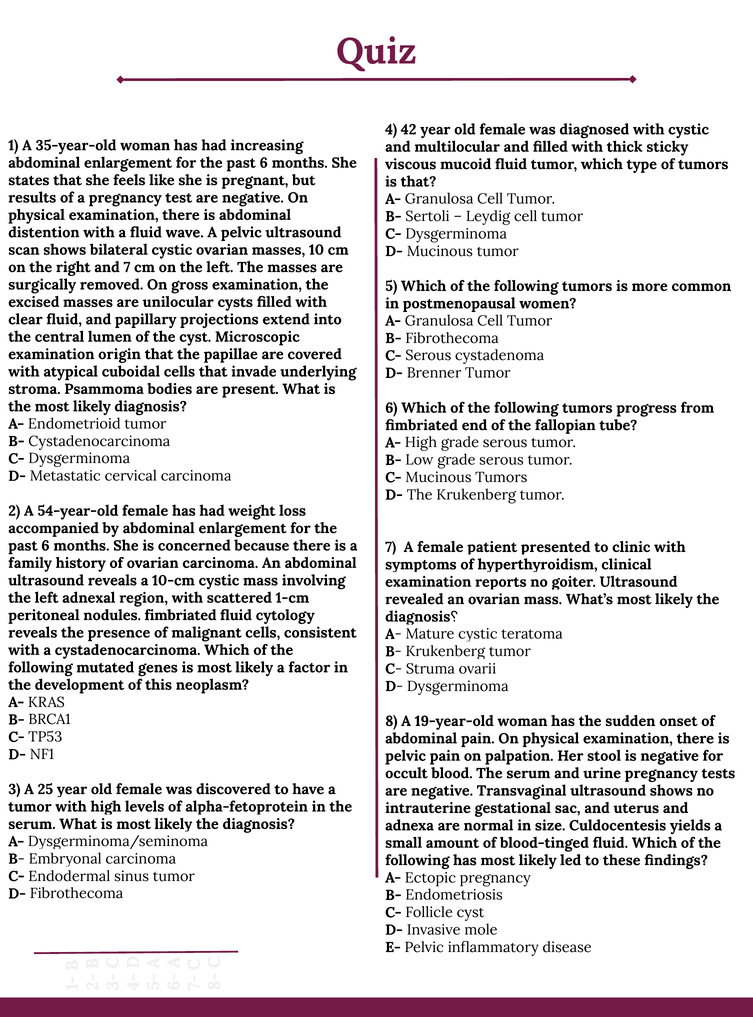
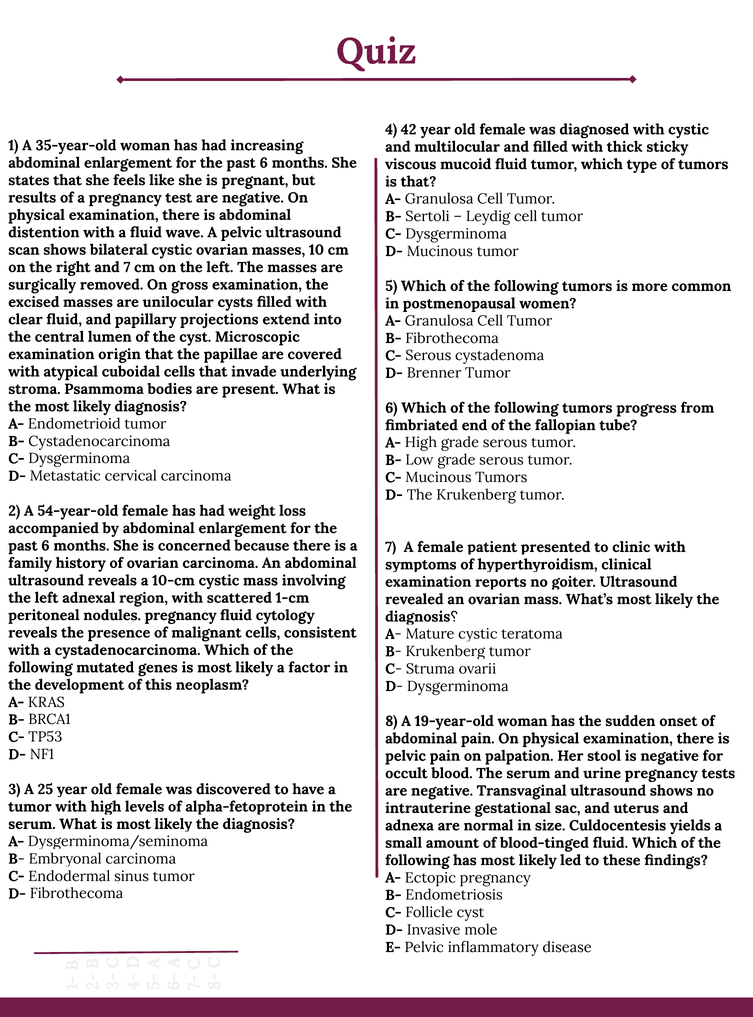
nodules fimbriated: fimbriated -> pregnancy
